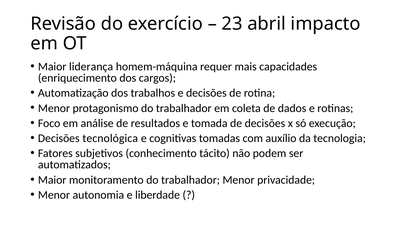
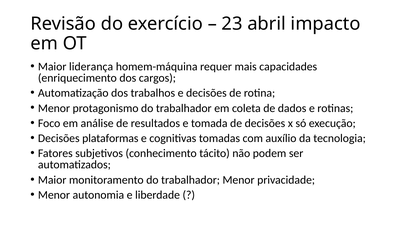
tecnológica: tecnológica -> plataformas
